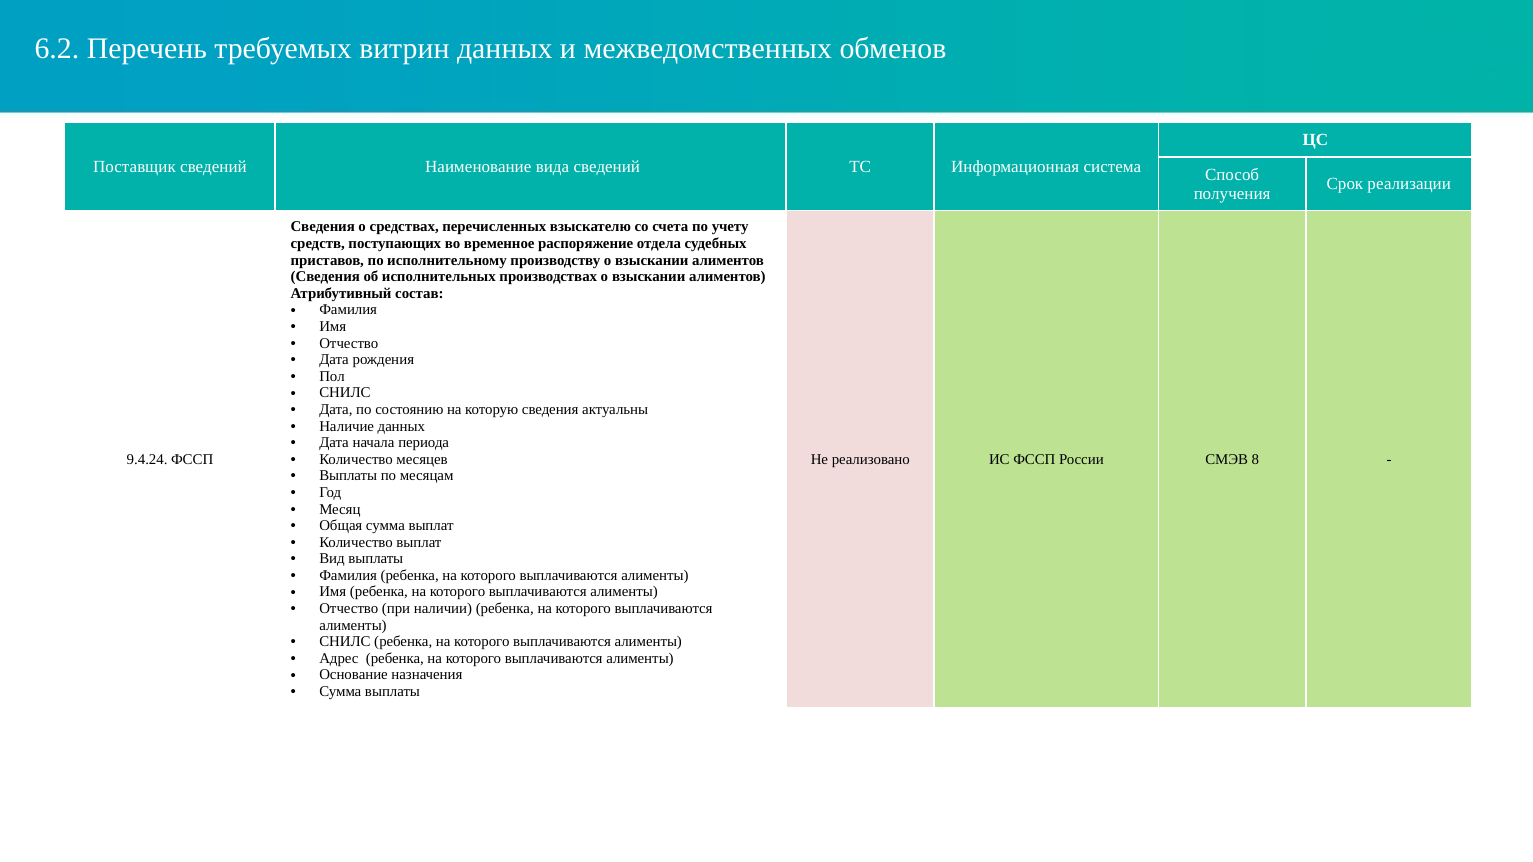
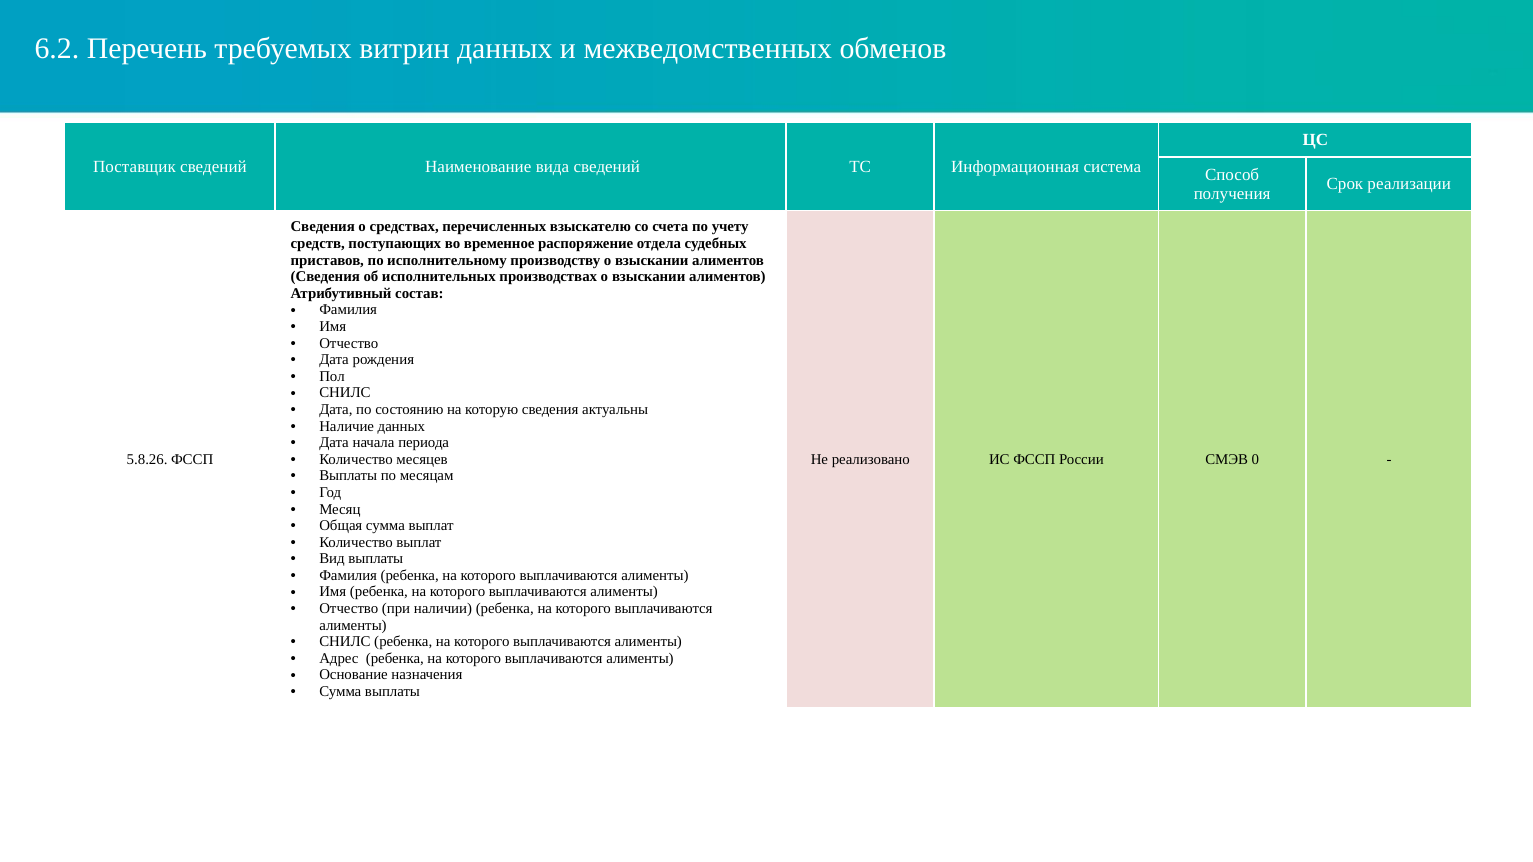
9.4.24: 9.4.24 -> 5.8.26
8: 8 -> 0
